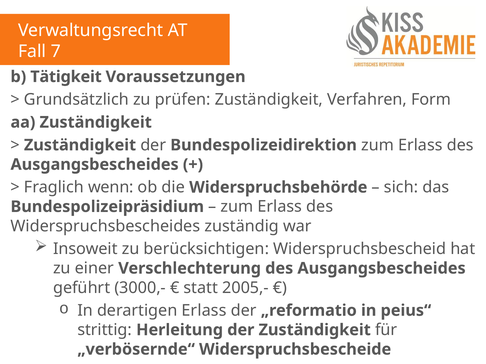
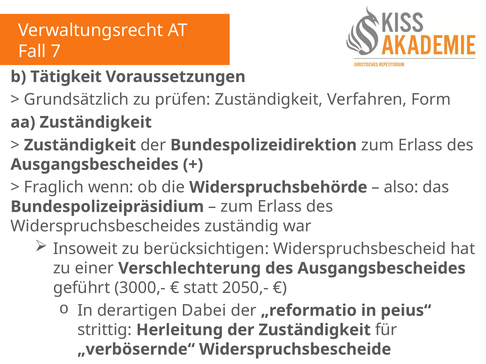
sich: sich -> also
2005,-: 2005,- -> 2050,-
derartigen Erlass: Erlass -> Dabei
